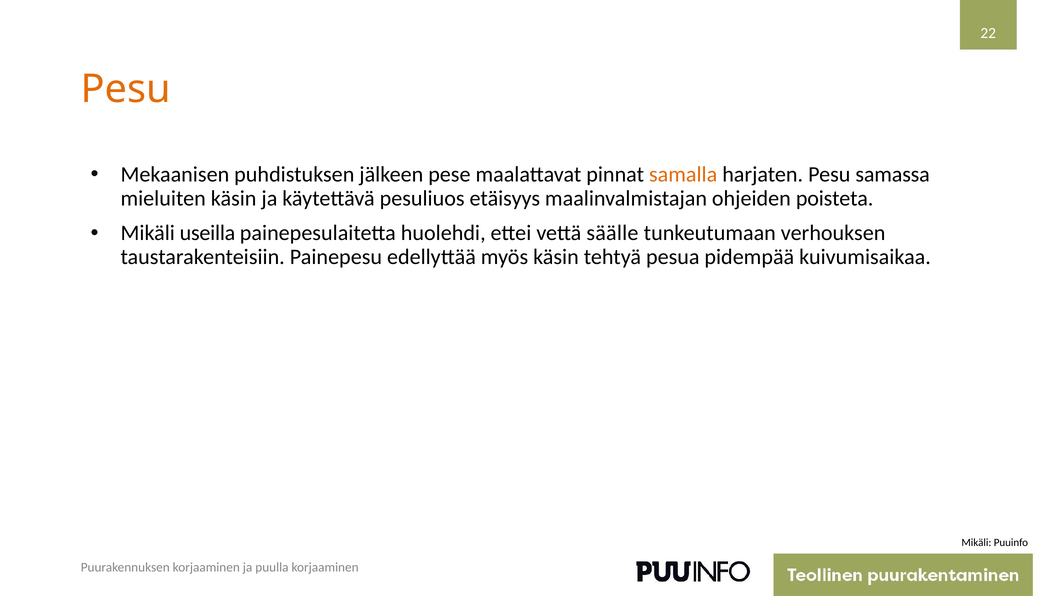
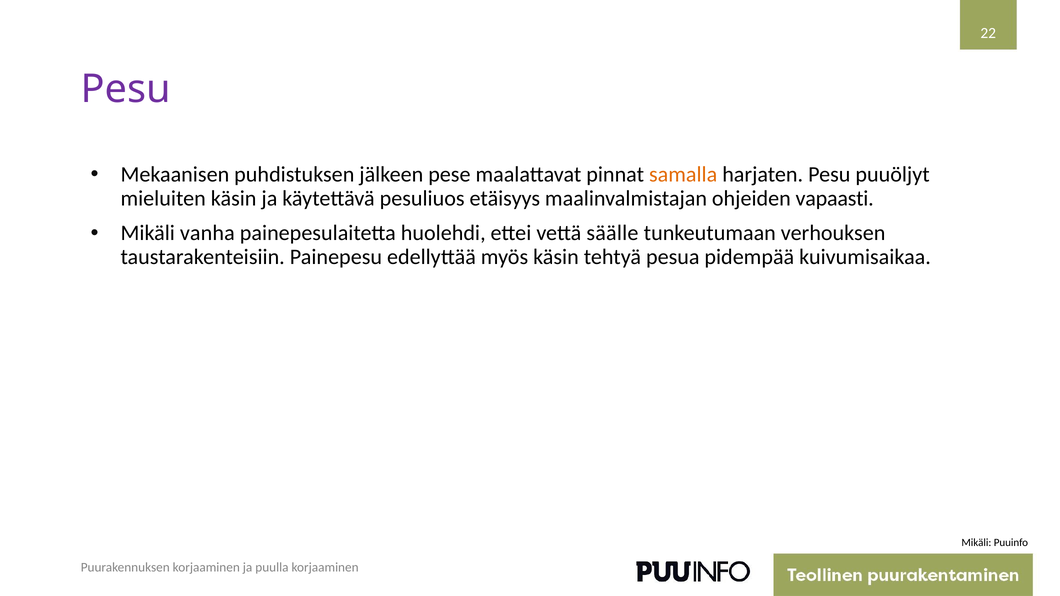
Pesu at (126, 89) colour: orange -> purple
samassa: samassa -> puuöljyt
poisteta: poisteta -> vapaasti
useilla: useilla -> vanha
